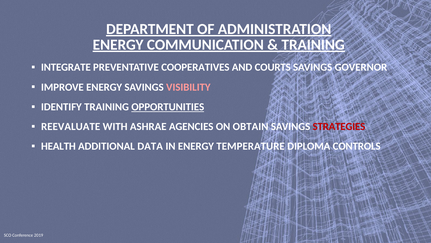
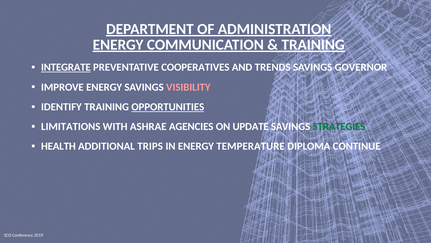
INTEGRATE underline: none -> present
COURTS: COURTS -> TRENDS
REEVALUATE: REEVALUATE -> LIMITATIONS
OBTAIN: OBTAIN -> UPDATE
STRATEGIES colour: red -> green
DATA: DATA -> TRIPS
CONTROLS: CONTROLS -> CONTINUE
